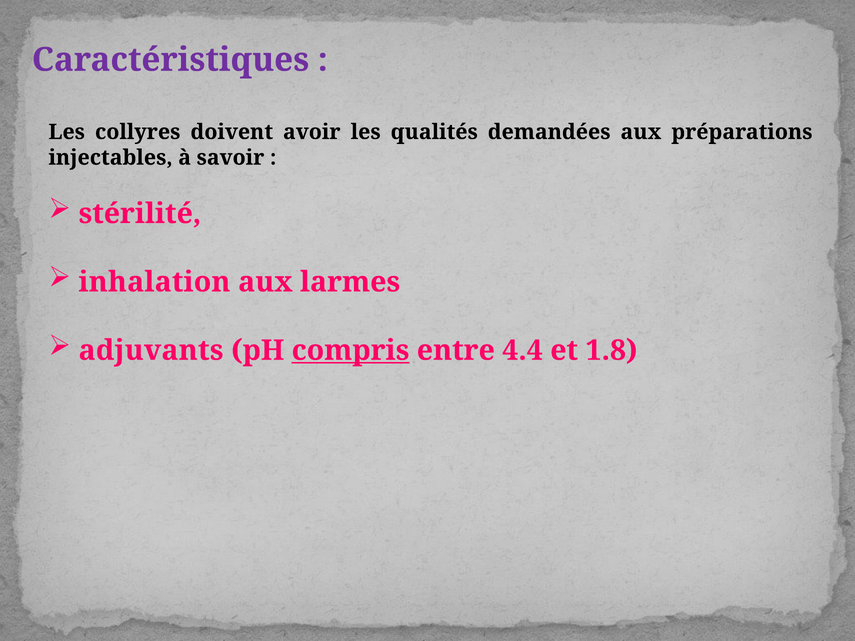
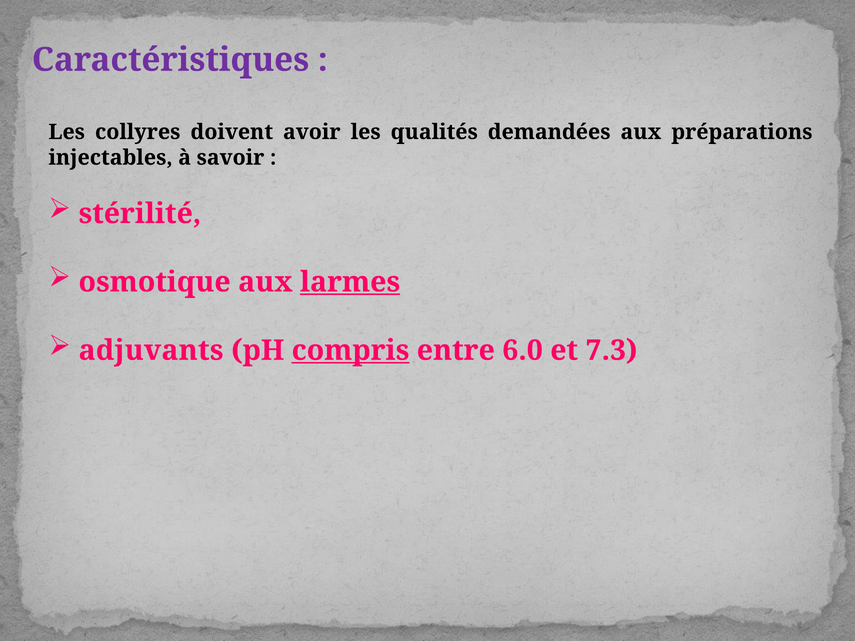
inhalation: inhalation -> osmotique
larmes underline: none -> present
4.4: 4.4 -> 6.0
1.8: 1.8 -> 7.3
